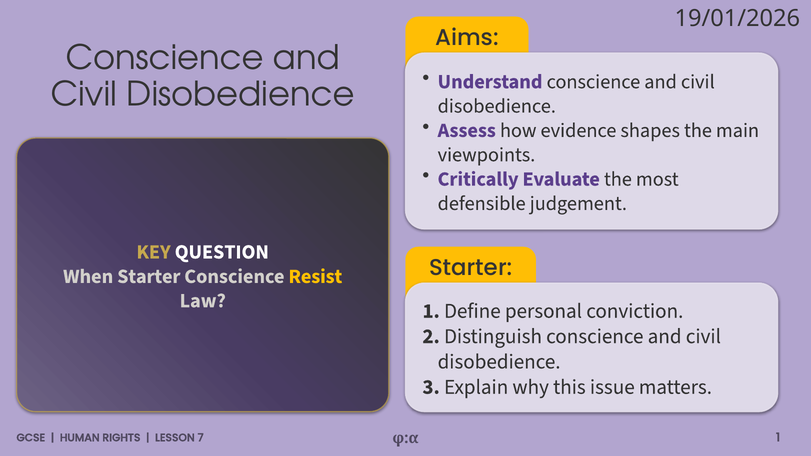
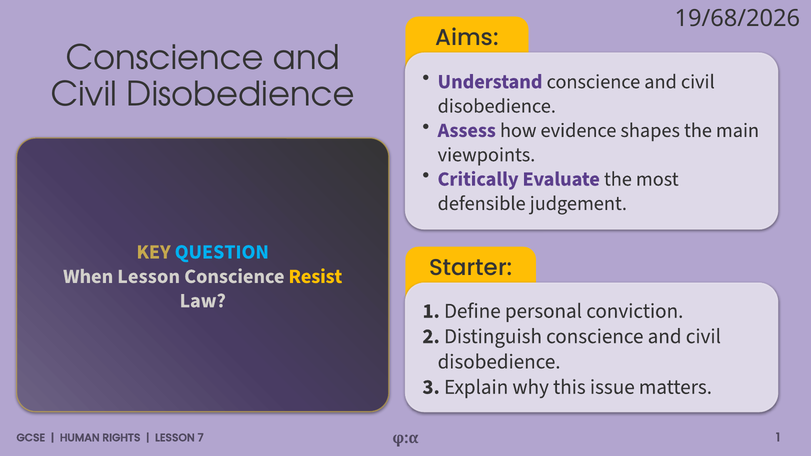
19/01/2026: 19/01/2026 -> 19/68/2026
QUESTION colour: white -> light blue
When Starter: Starter -> Lesson
